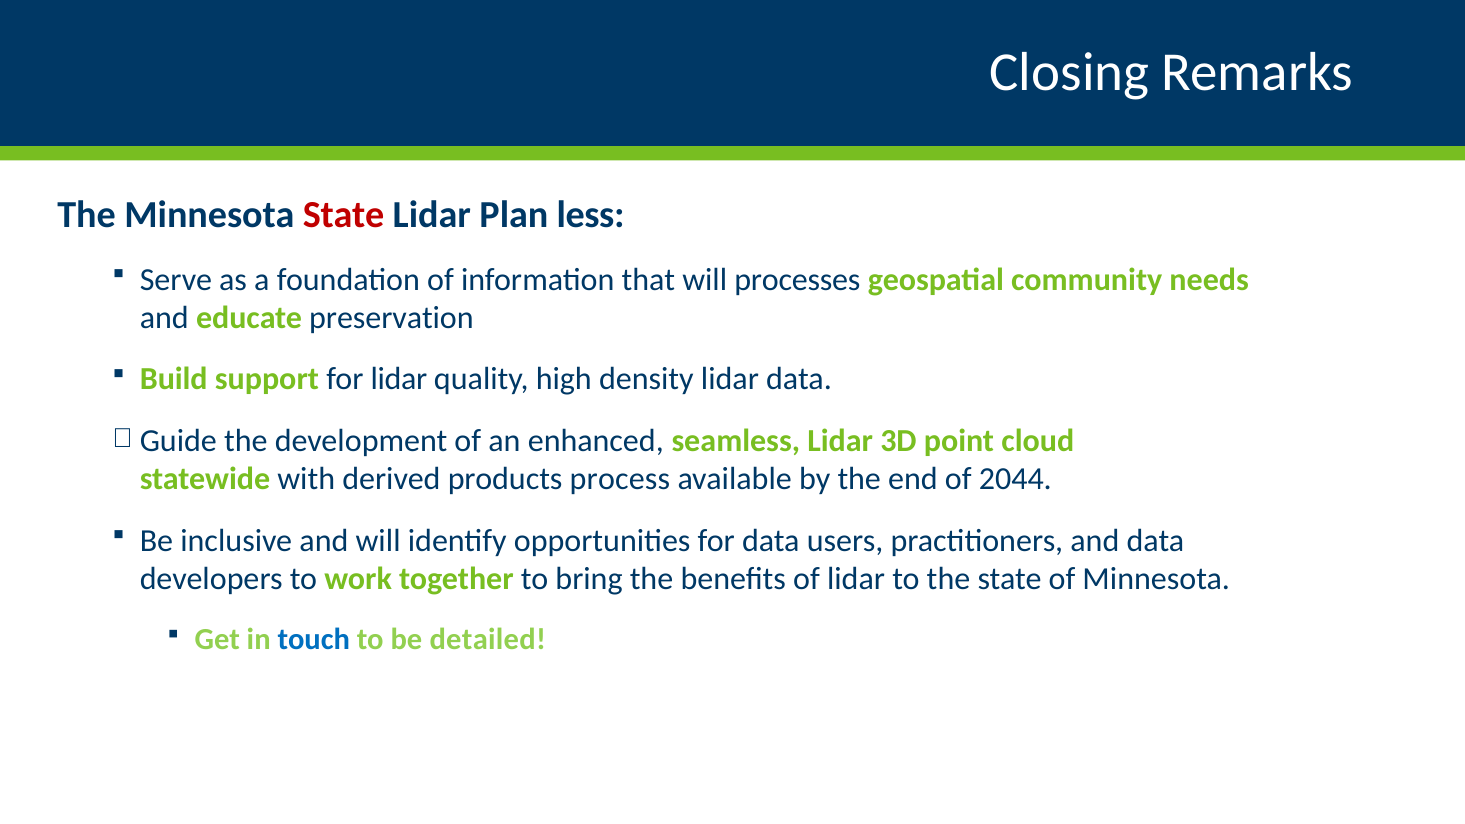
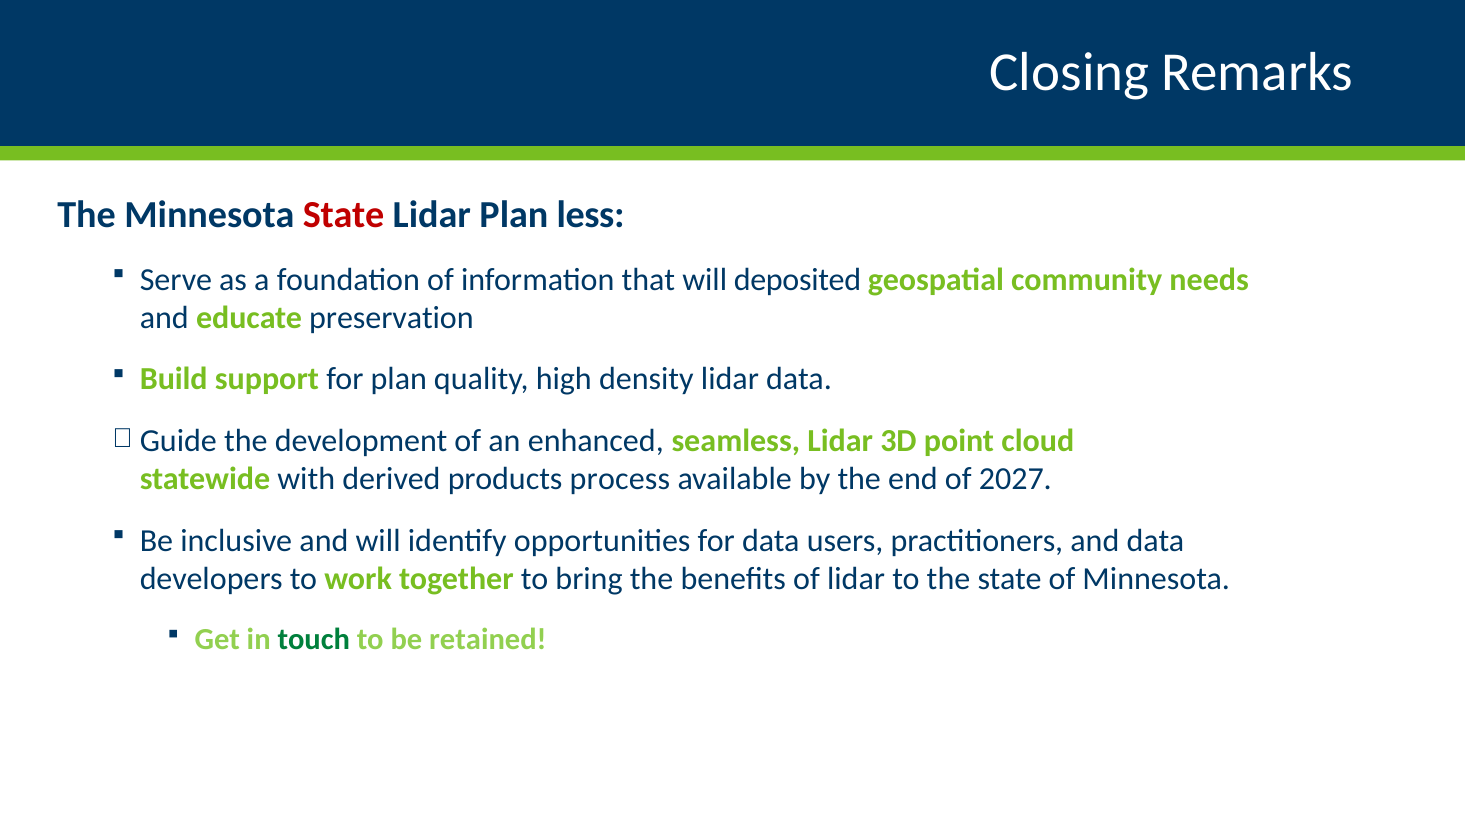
processes: processes -> deposited
for lidar: lidar -> plan
2044: 2044 -> 2027
touch colour: blue -> green
detailed: detailed -> retained
